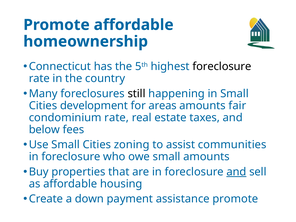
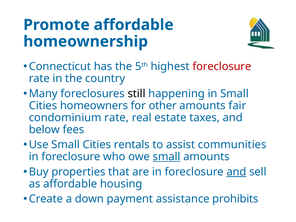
foreclosure at (222, 67) colour: black -> red
development: development -> homeowners
areas: areas -> other
zoning: zoning -> rentals
small at (167, 157) underline: none -> present
assistance promote: promote -> prohibits
